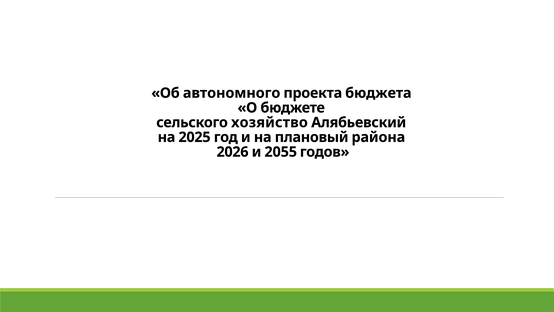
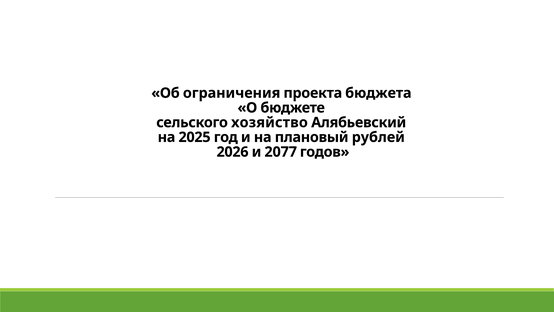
автономного: автономного -> ограничения
района: района -> рублей
2055: 2055 -> 2077
